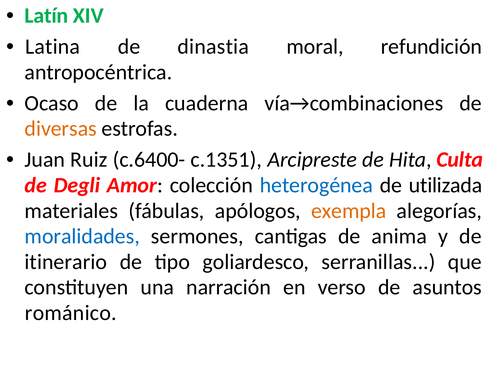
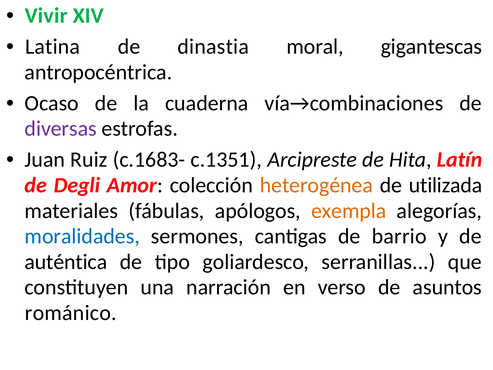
Latín: Latín -> Vivir
refundición: refundición -> gigantescas
diversas colour: orange -> purple
c.6400-: c.6400- -> c.1683-
Culta: Culta -> Latín
heterogénea colour: blue -> orange
anima: anima -> barrio
itinerario: itinerario -> auténtica
